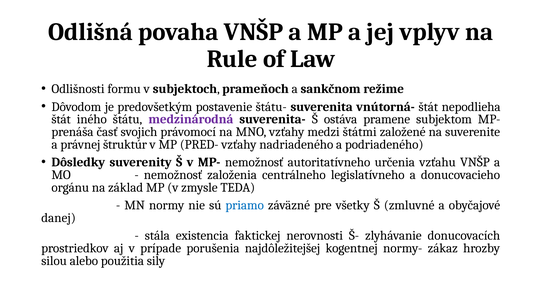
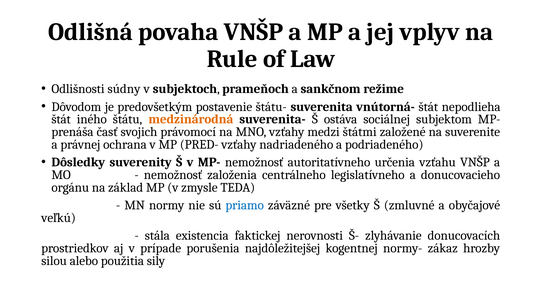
formu: formu -> súdny
medzinárodná colour: purple -> orange
pramene: pramene -> sociálnej
štruktúr: štruktúr -> ochrana
danej: danej -> veľkú
